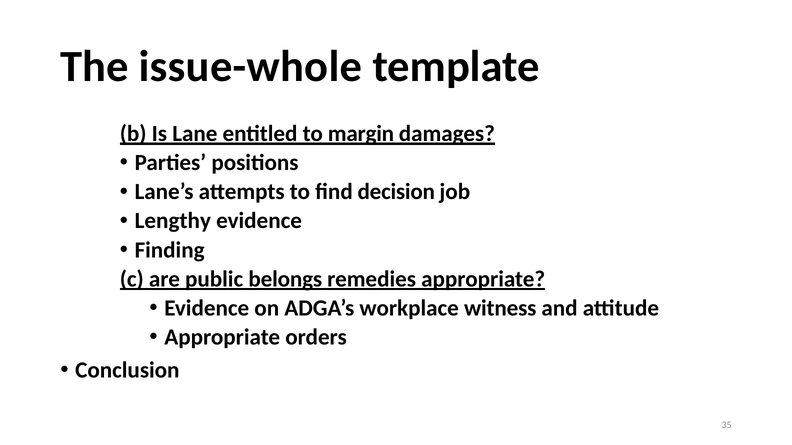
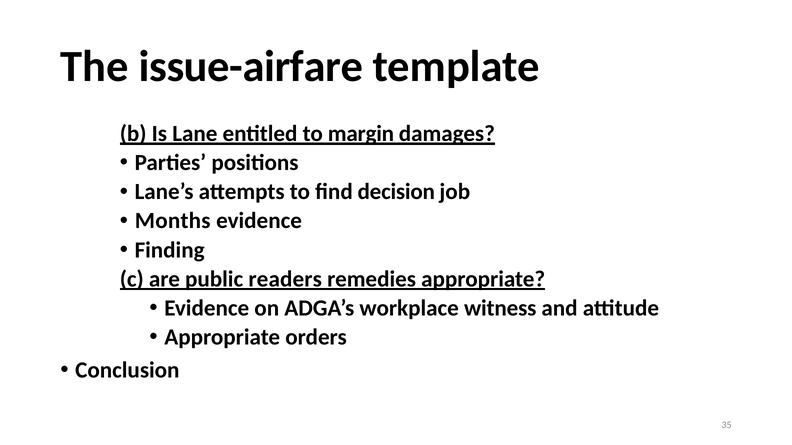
issue-whole: issue-whole -> issue-airfare
Lengthy: Lengthy -> Months
belongs: belongs -> readers
